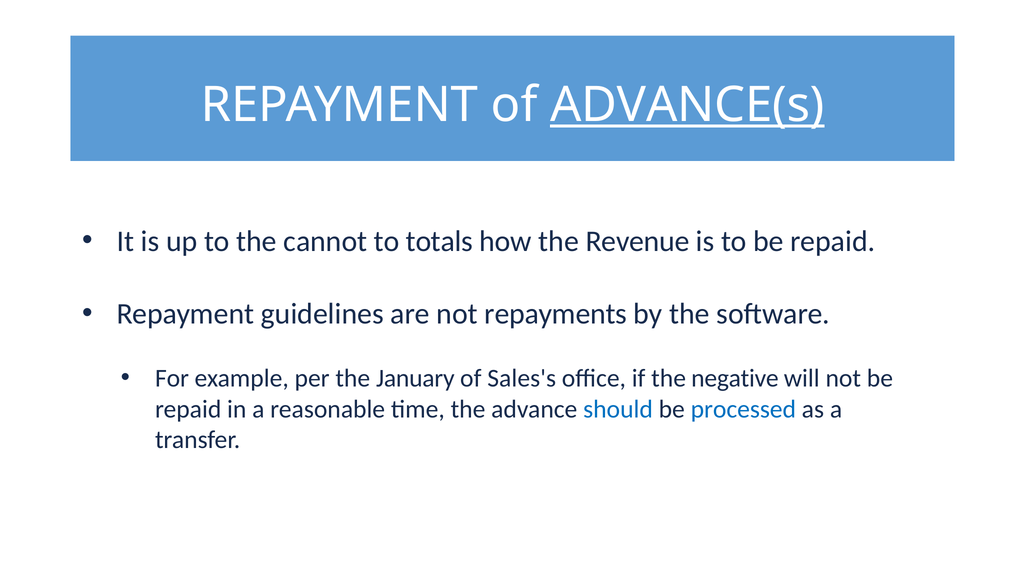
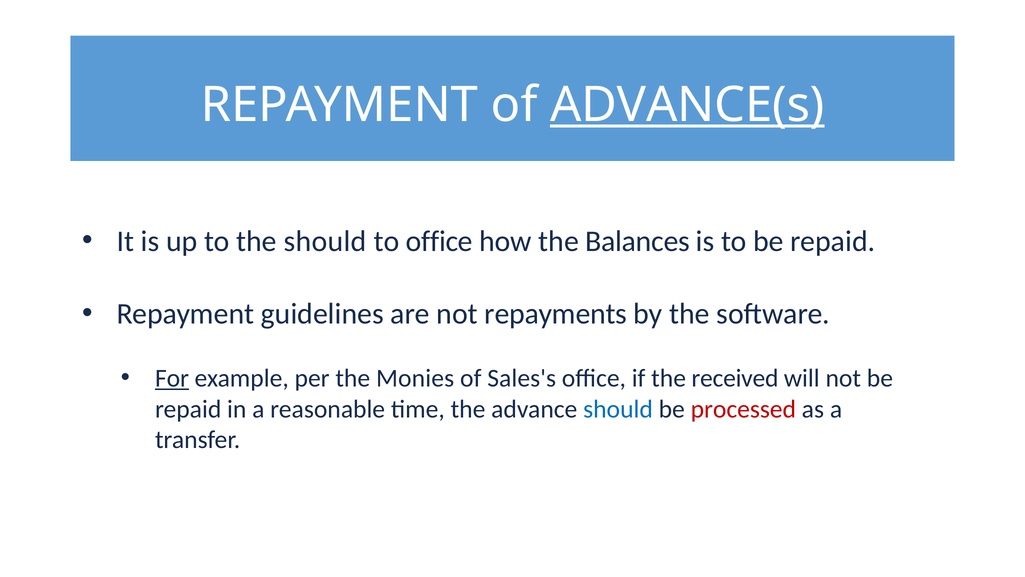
the cannot: cannot -> should
to totals: totals -> office
Revenue: Revenue -> Balances
For underline: none -> present
January: January -> Monies
negative: negative -> received
processed colour: blue -> red
